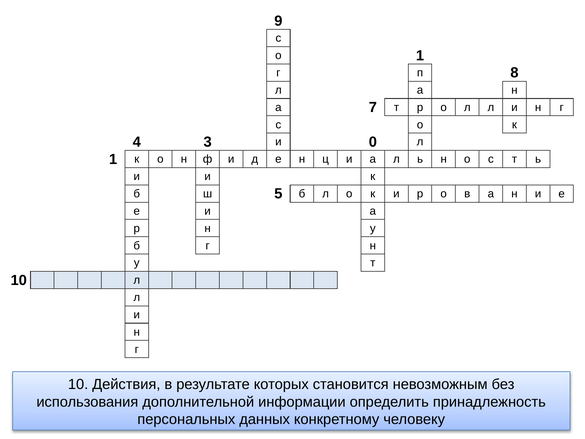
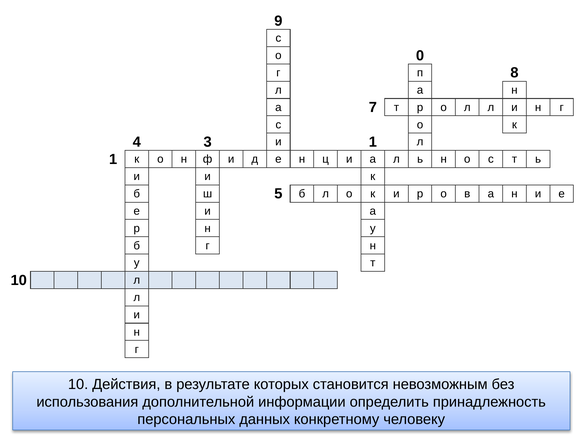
о 1: 1 -> 0
и 0: 0 -> 1
